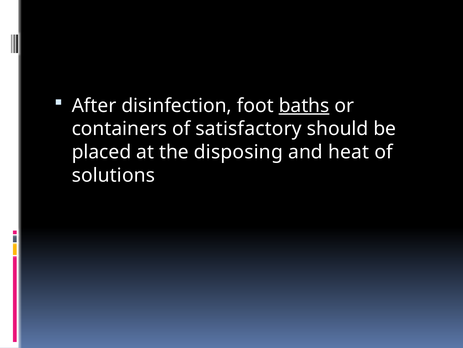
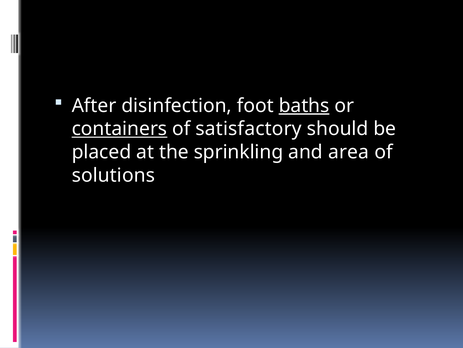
containers underline: none -> present
disposing: disposing -> sprinkling
heat: heat -> area
